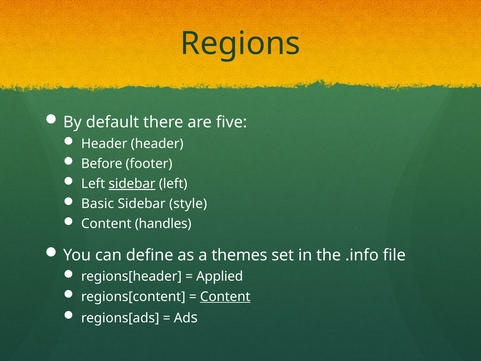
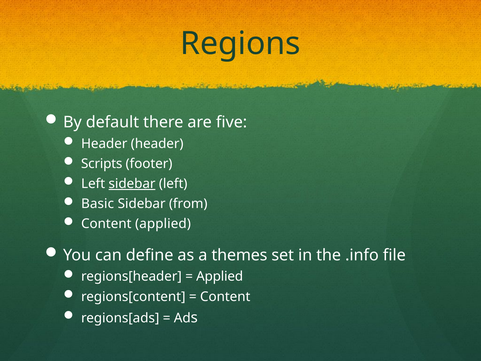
Before: Before -> Scripts
style: style -> from
Content handles: handles -> applied
Content at (225, 296) underline: present -> none
